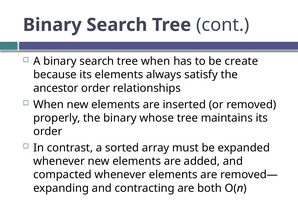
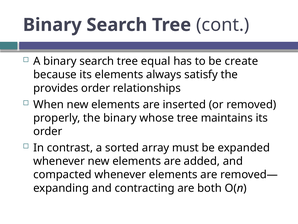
tree when: when -> equal
ancestor: ancestor -> provides
